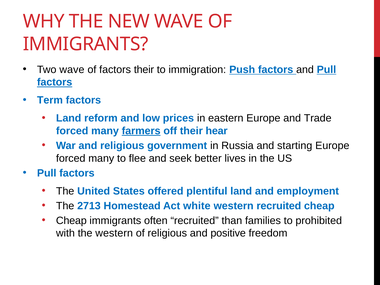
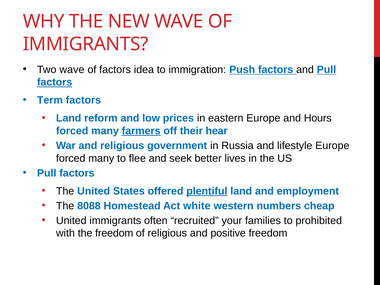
factors their: their -> idea
Trade: Trade -> Hours
starting: starting -> lifestyle
plentiful underline: none -> present
2713: 2713 -> 8088
western recruited: recruited -> numbers
Cheap at (71, 221): Cheap -> United
than: than -> your
the western: western -> freedom
